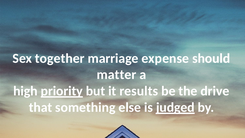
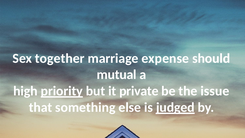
matter: matter -> mutual
results: results -> private
drive: drive -> issue
